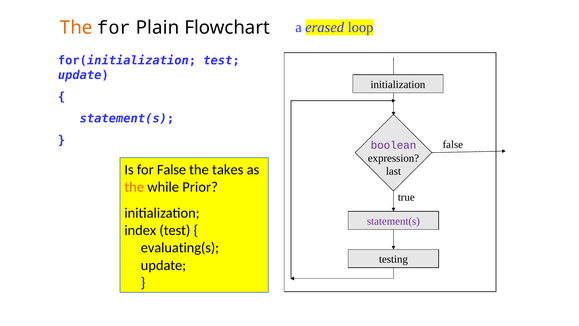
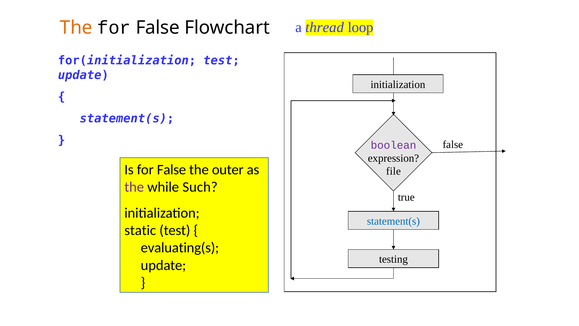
erased: erased -> thread
Plain at (158, 28): Plain -> False
takes: takes -> outer
last: last -> file
the at (134, 187) colour: orange -> purple
Prior: Prior -> Such
statement(s at (393, 221) colour: purple -> blue
index: index -> static
